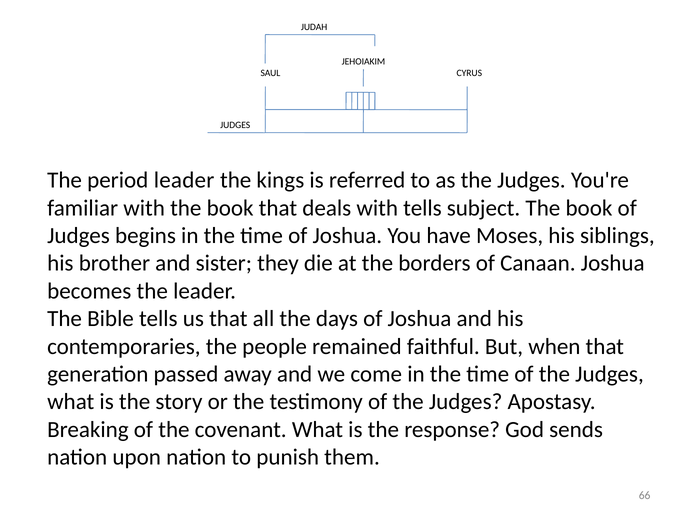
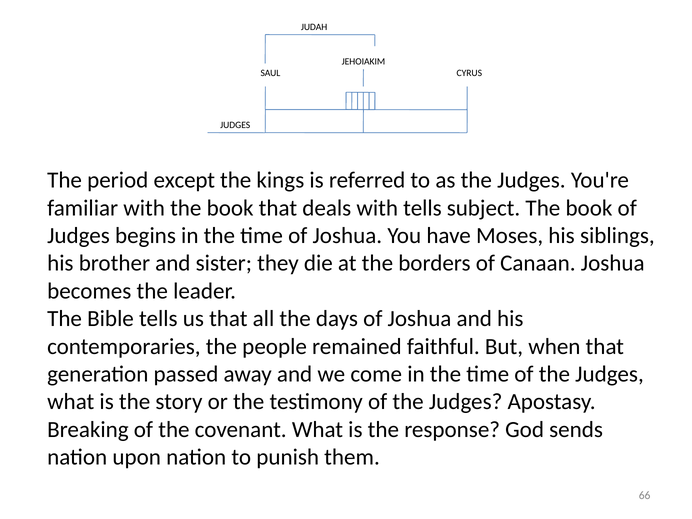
period leader: leader -> except
